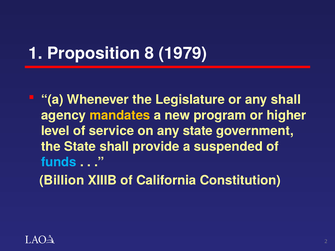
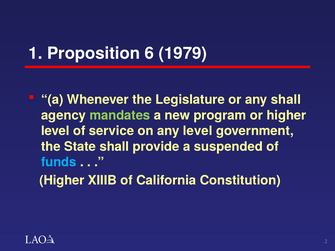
8: 8 -> 6
mandates colour: yellow -> light green
any state: state -> level
Billion at (62, 181): Billion -> Higher
